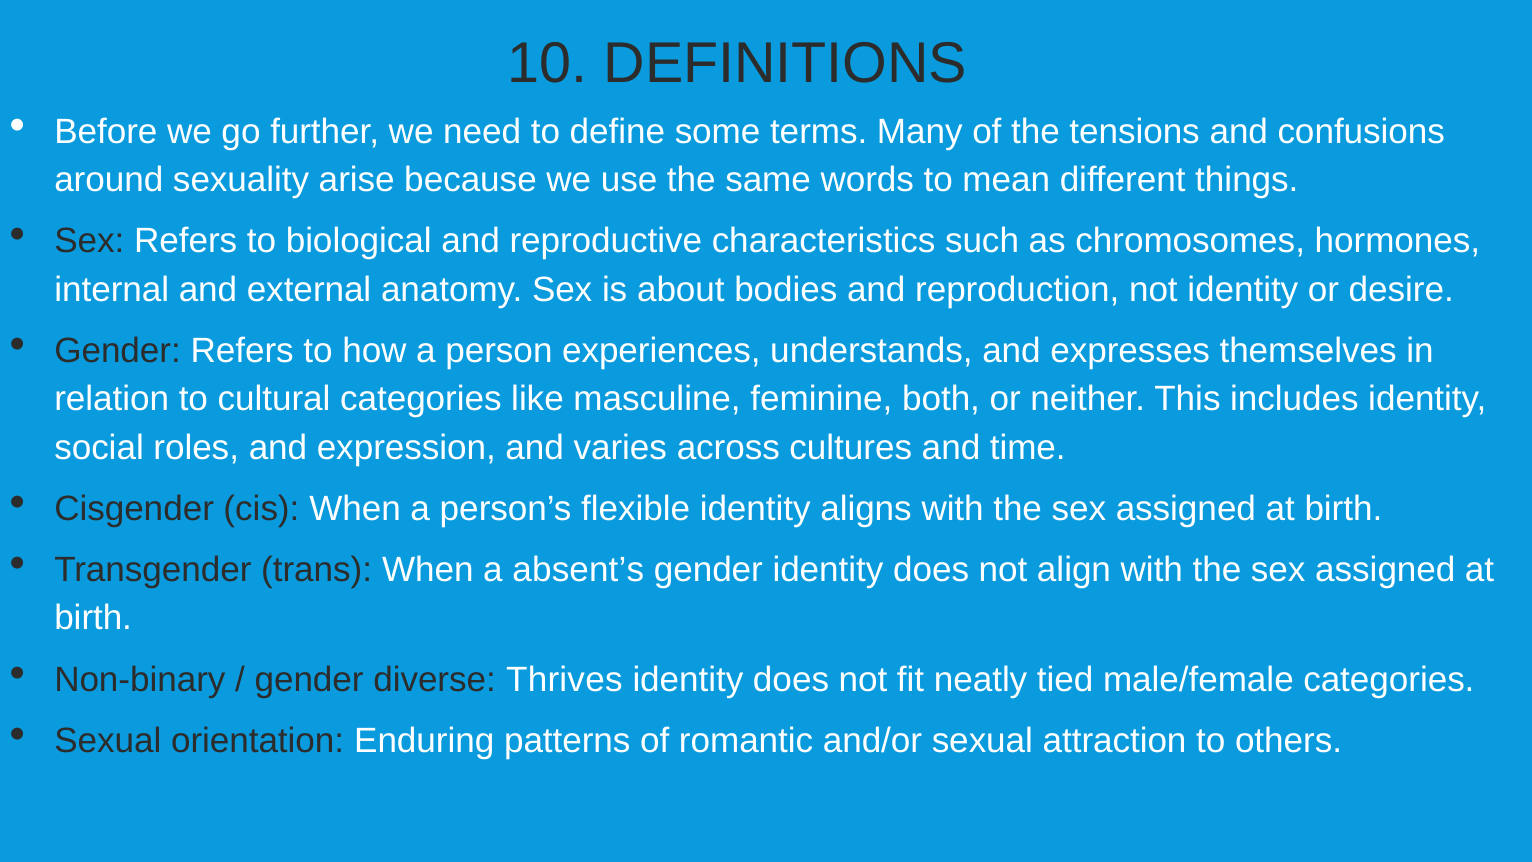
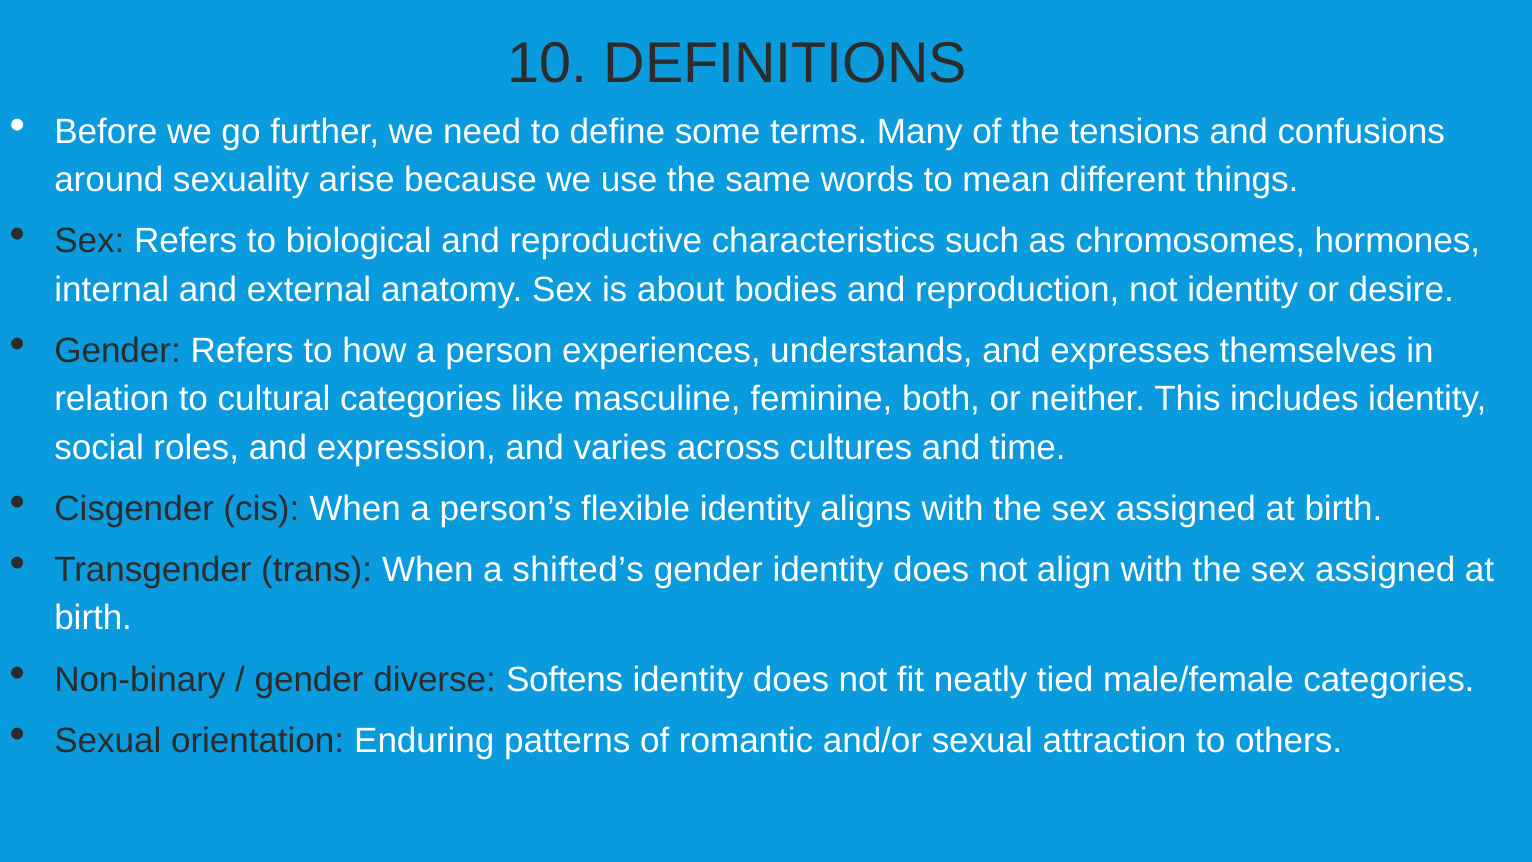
absent’s: absent’s -> shifted’s
Thrives: Thrives -> Softens
